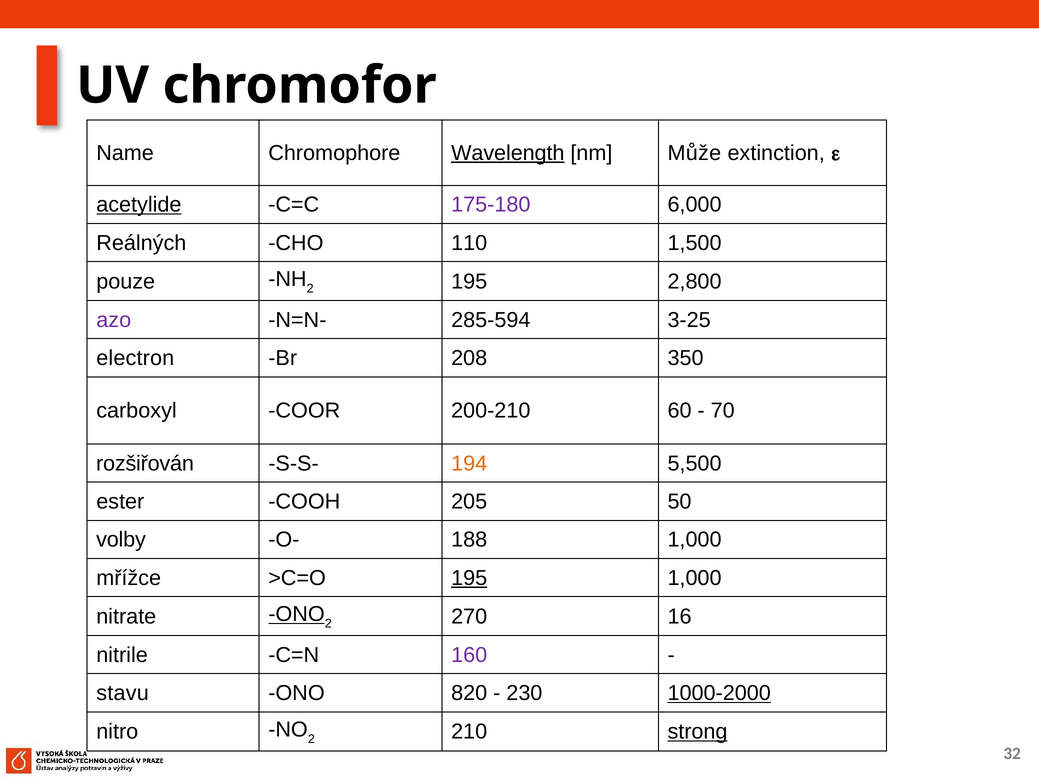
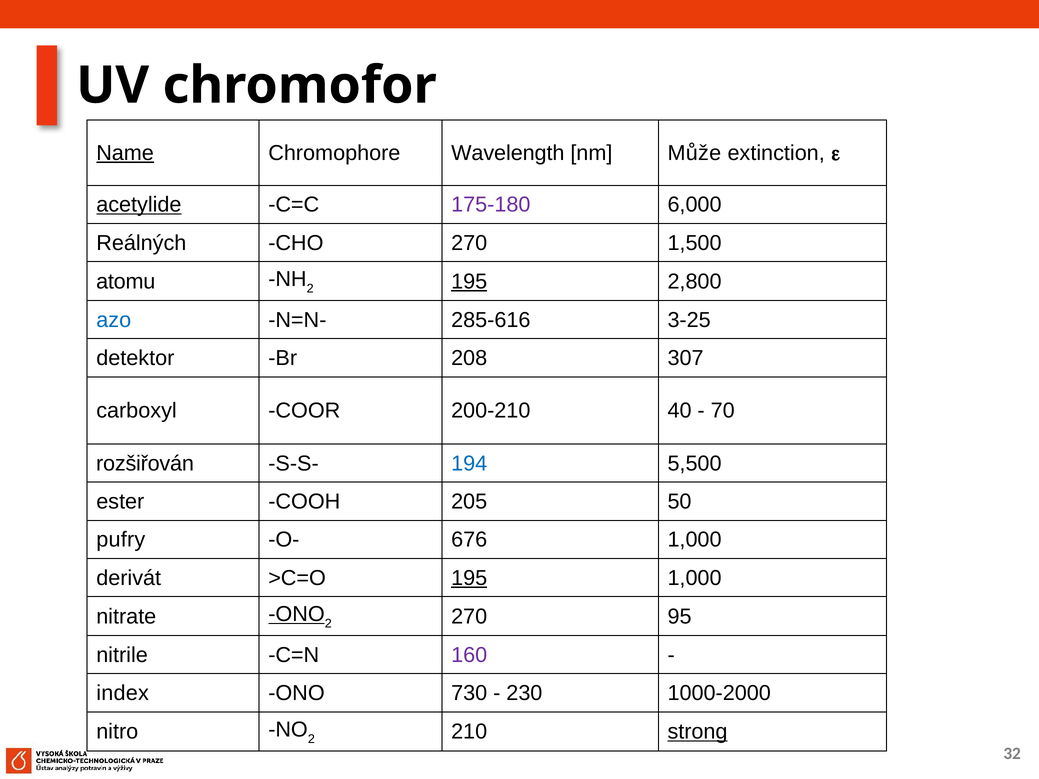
Name underline: none -> present
Wavelength underline: present -> none
CHO 110: 110 -> 270
pouze: pouze -> atomu
195 at (469, 282) underline: none -> present
azo colour: purple -> blue
285-594: 285-594 -> 285-616
electron: electron -> detektor
350: 350 -> 307
60: 60 -> 40
194 colour: orange -> blue
volby: volby -> pufry
188: 188 -> 676
mřížce: mřížce -> derivát
16: 16 -> 95
stavu: stavu -> index
820: 820 -> 730
1000-2000 underline: present -> none
